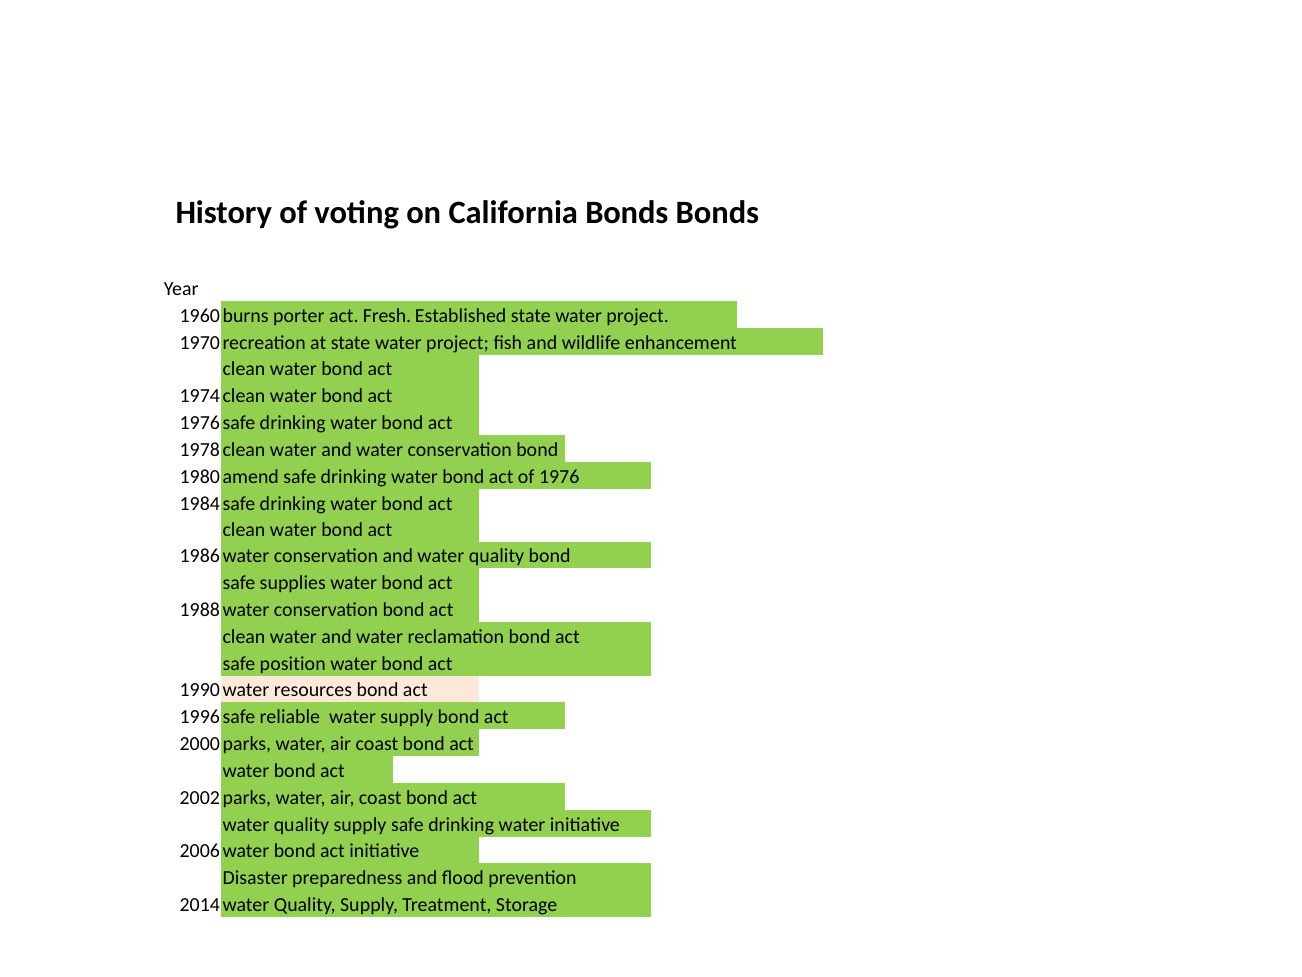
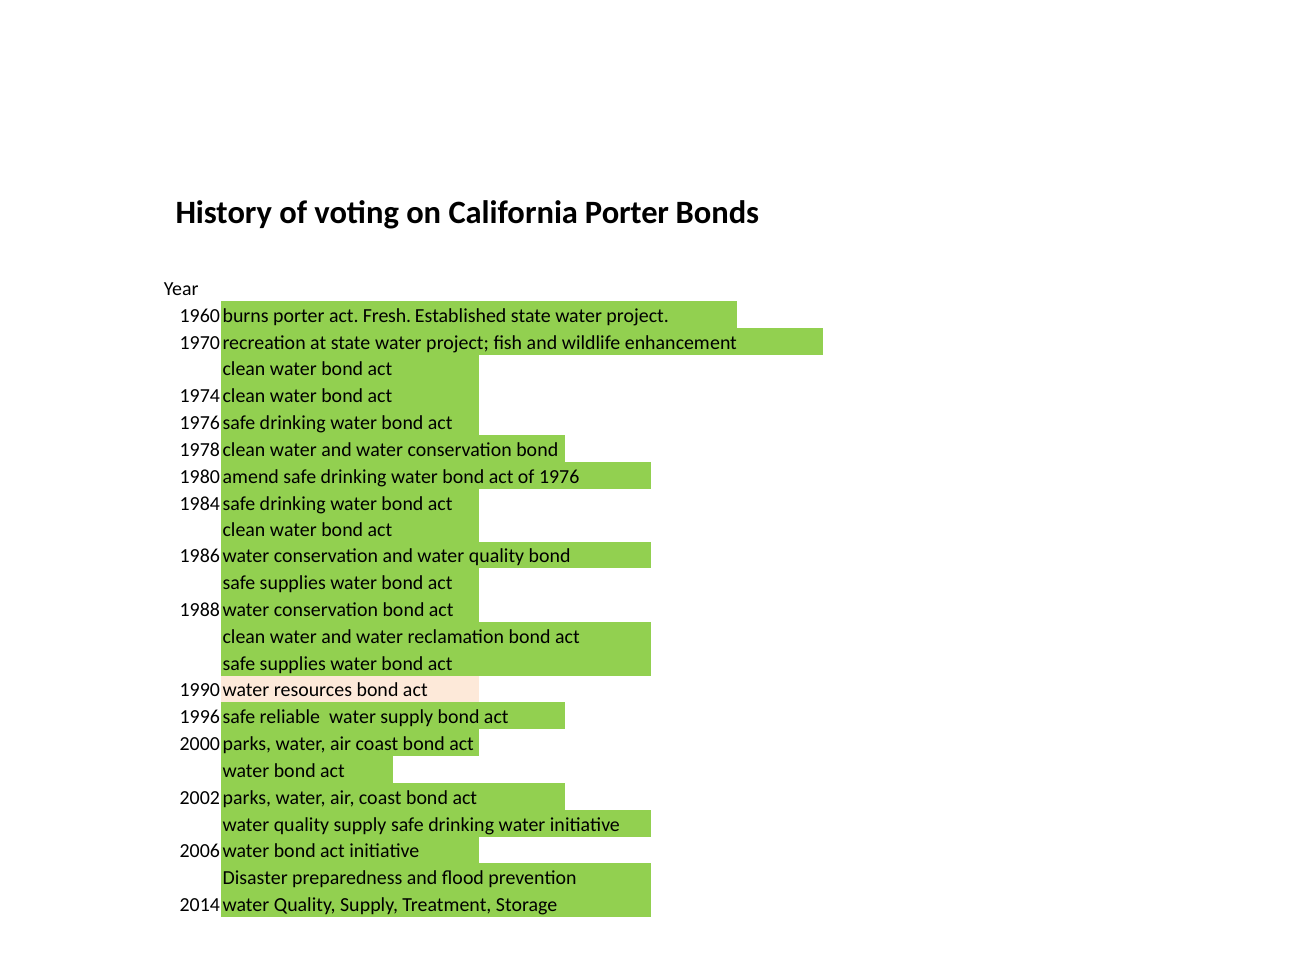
California Bonds: Bonds -> Porter
position at (293, 663): position -> supplies
